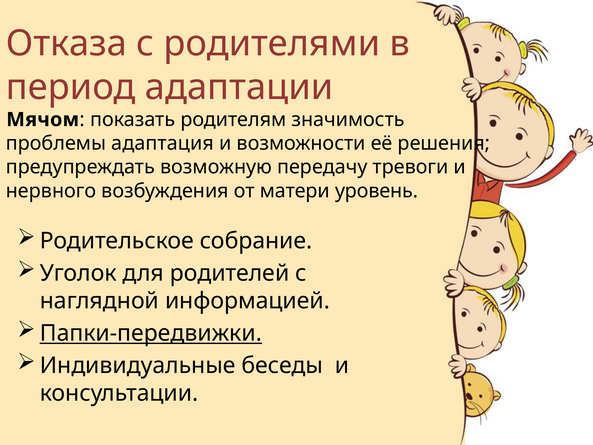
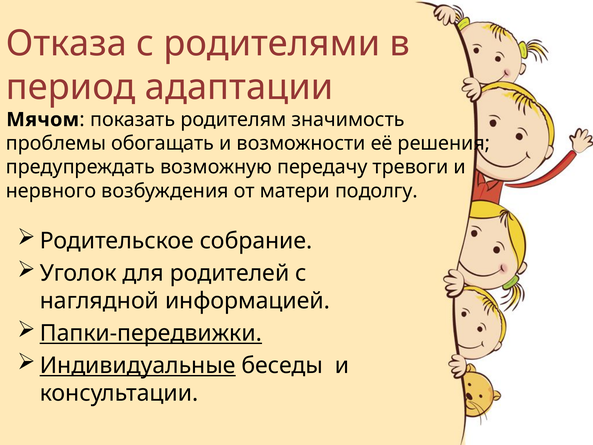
адаптация: адаптация -> обогащать
уровень: уровень -> подолгу
Индивидуальные underline: none -> present
